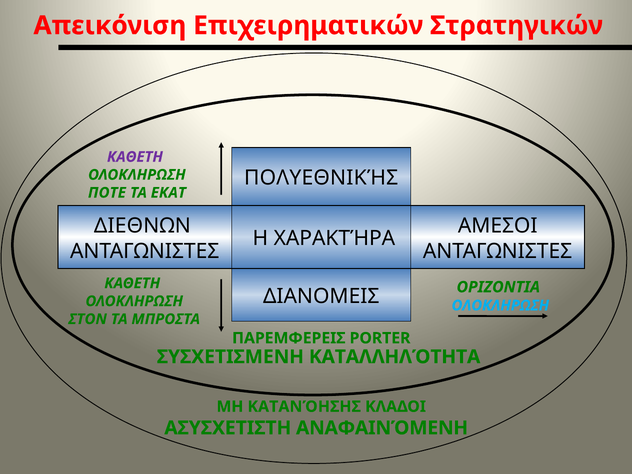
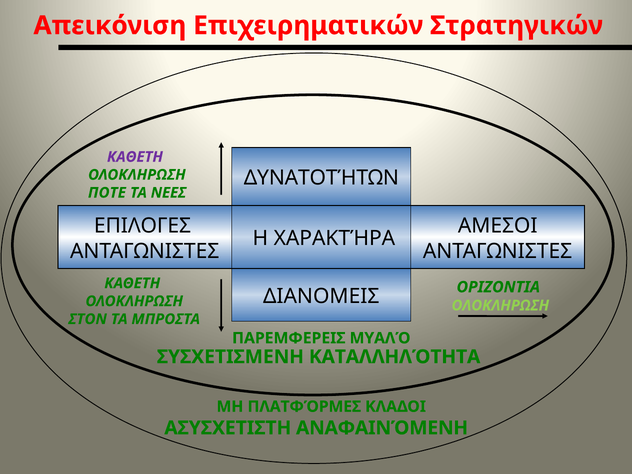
ΠΟΛΥΕΘΝΙΚΉΣ: ΠΟΛΥΕΘΝΙΚΉΣ -> ΔΥΝΑΤΟΤΉΤΩΝ
ΕΚΑΤ: ΕΚΑΤ -> ΝΕΕΣ
ΔΙΕΘΝΩΝ: ΔΙΕΘΝΩΝ -> ΕΠΙΛΟΓΕΣ
ΟΛΟΚΛΗΡΩΣΗ at (500, 305) colour: light blue -> light green
PORTER: PORTER -> ΜΥΑΛΌ
ΚΑΤΑΝΌΗΣΗΣ: ΚΑΤΑΝΌΗΣΗΣ -> ΠΛΑΤΦΌΡΜΕΣ
